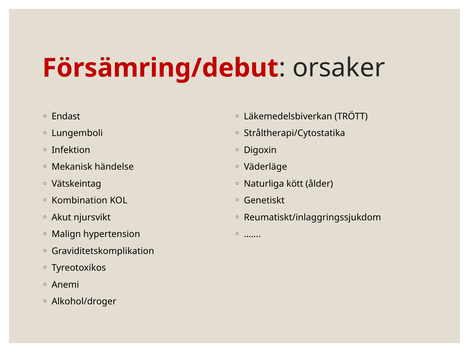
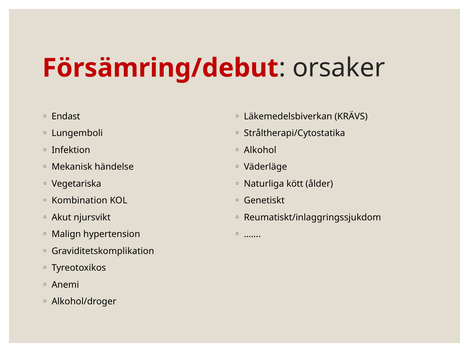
TRÖTT: TRÖTT -> KRÄVS
Digoxin: Digoxin -> Alkohol
Vätskeintag: Vätskeintag -> Vegetariska
